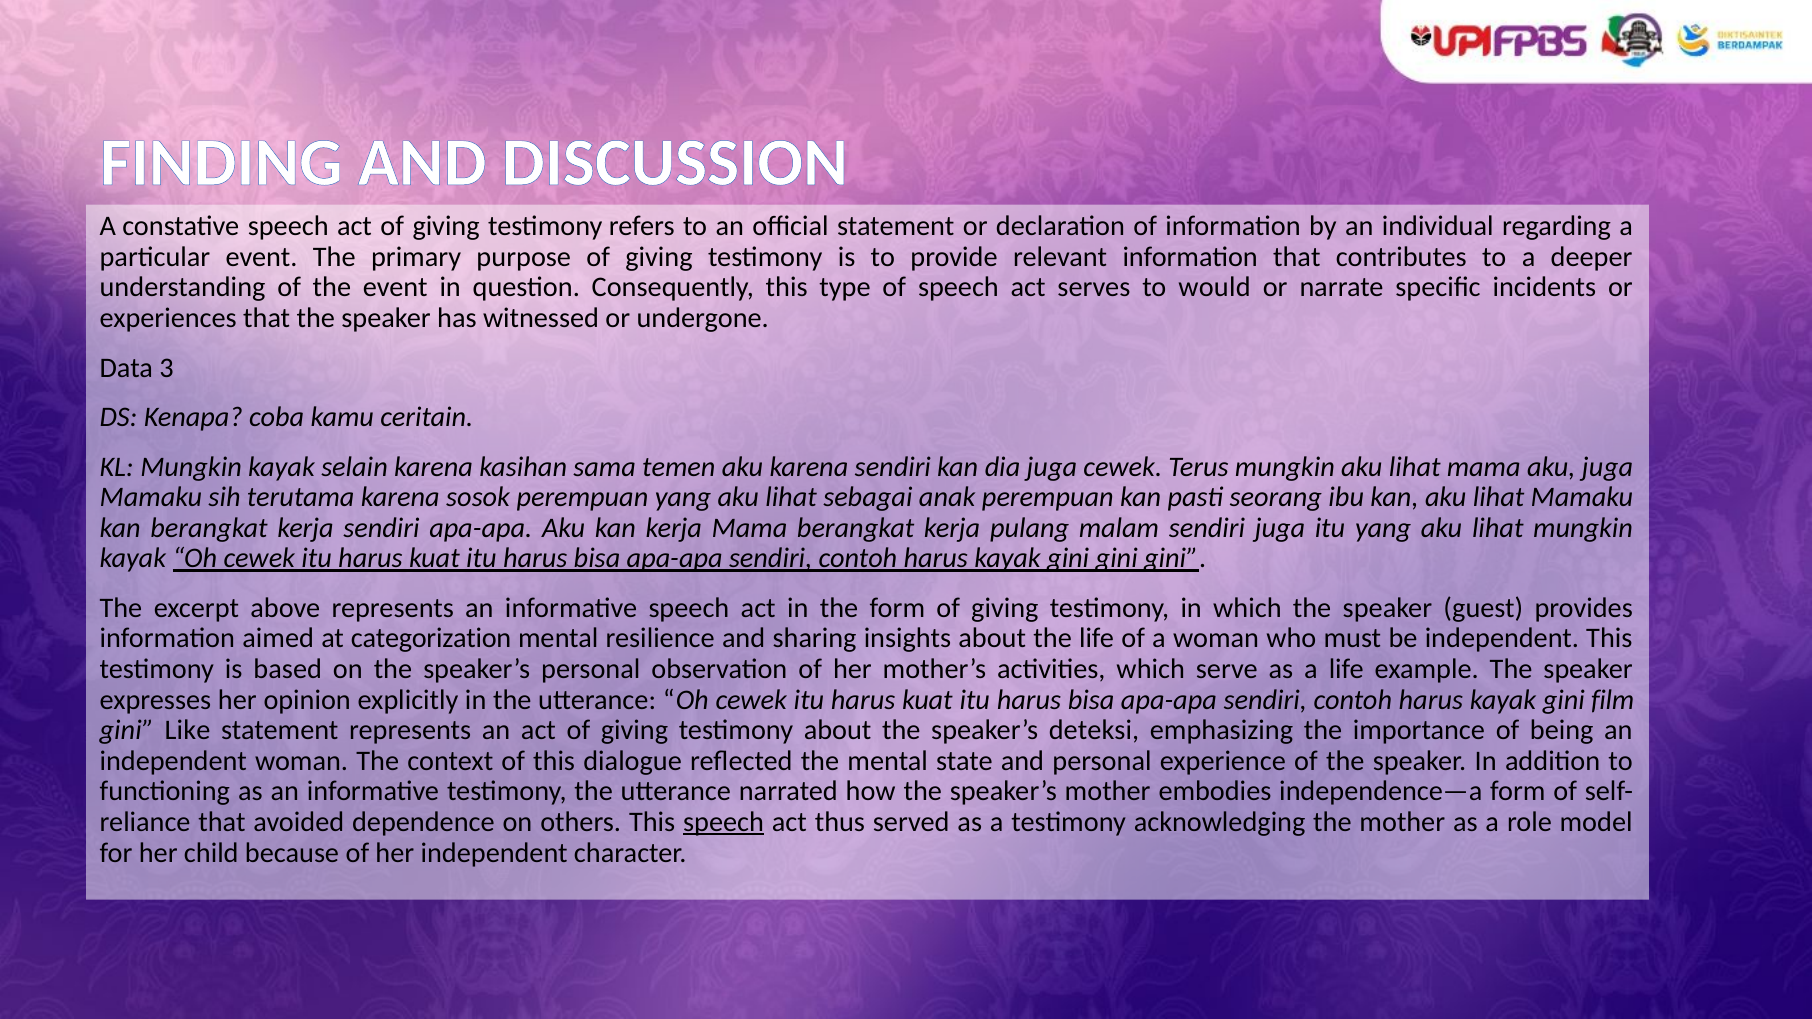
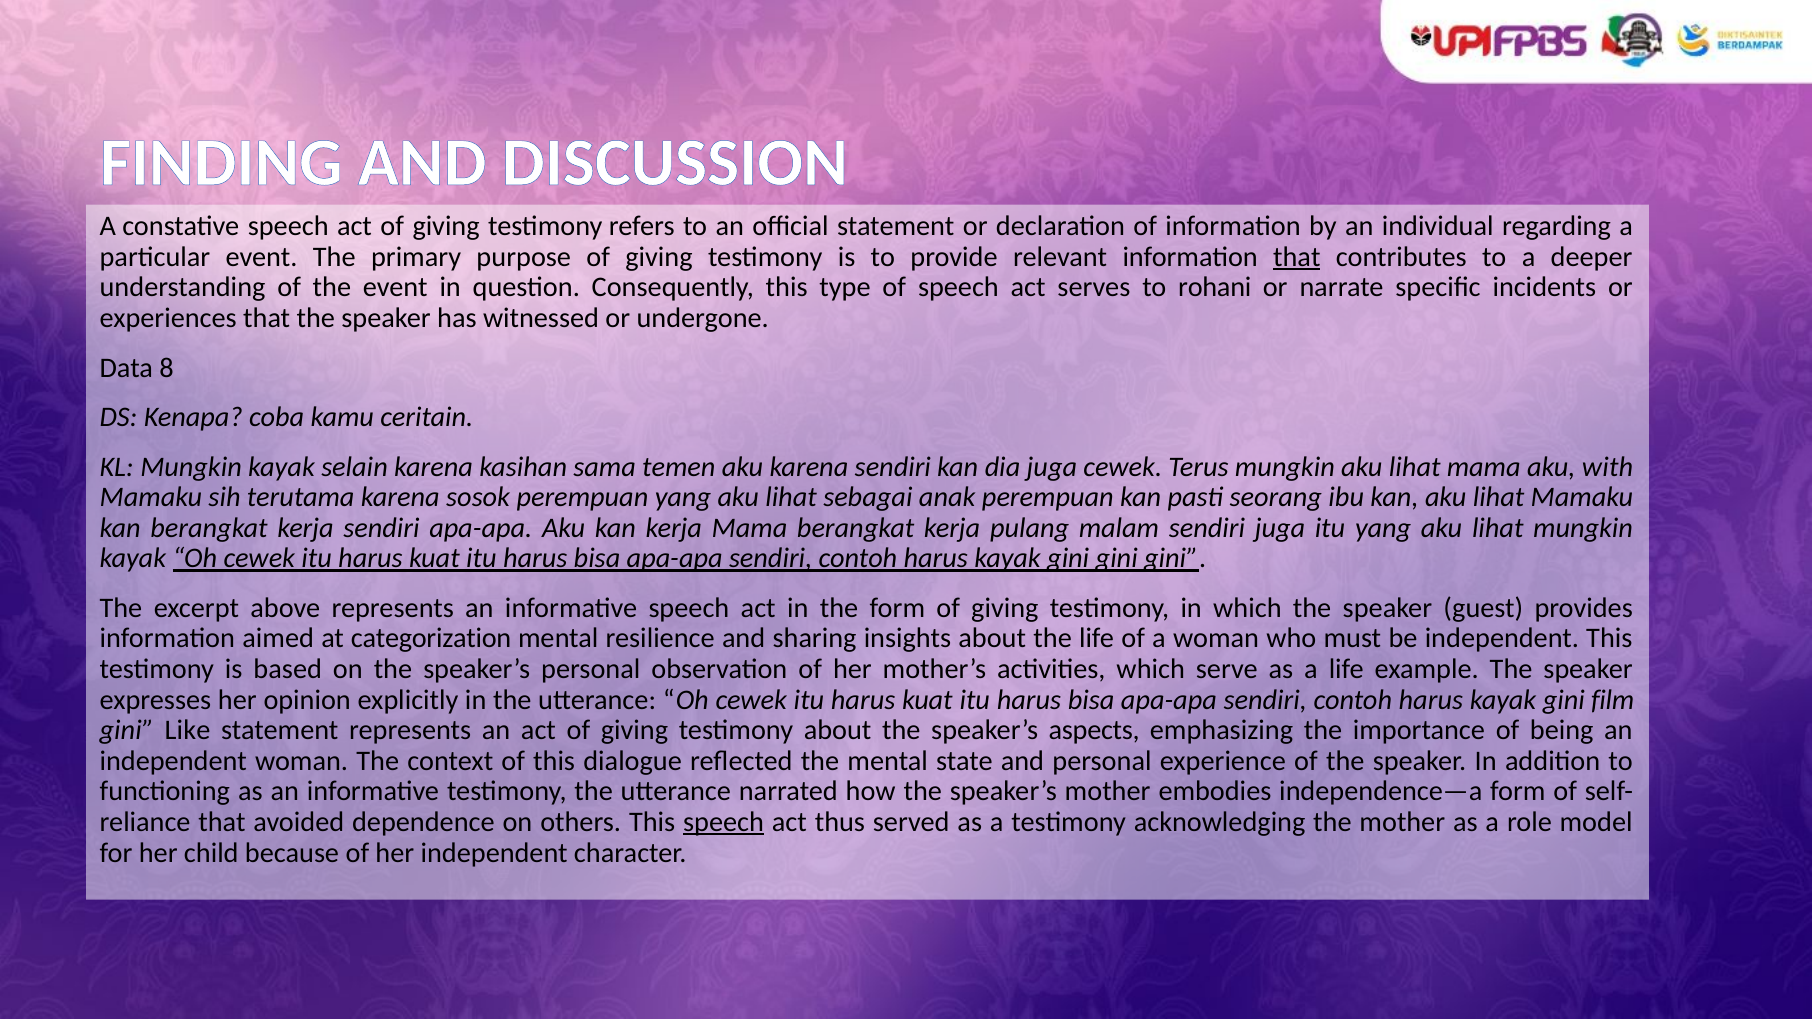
that at (1297, 257) underline: none -> present
would: would -> rohani
3: 3 -> 8
aku juga: juga -> with
deteksi: deteksi -> aspects
